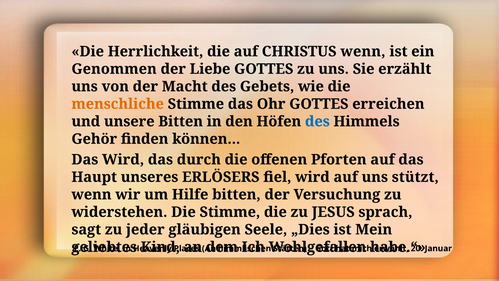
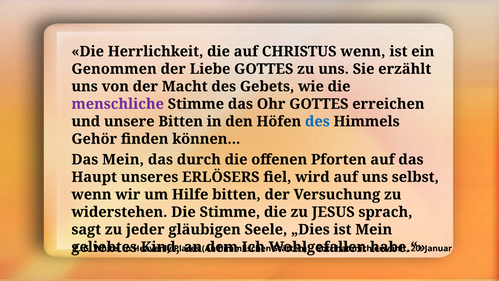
menschliche colour: orange -> purple
Das Wird: Wird -> Mein
stützt: stützt -> selbst
